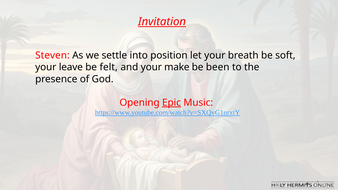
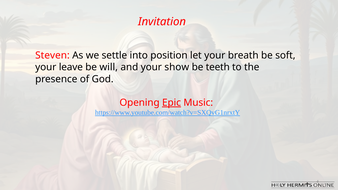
Invitation underline: present -> none
felt: felt -> will
make: make -> show
been: been -> teeth
